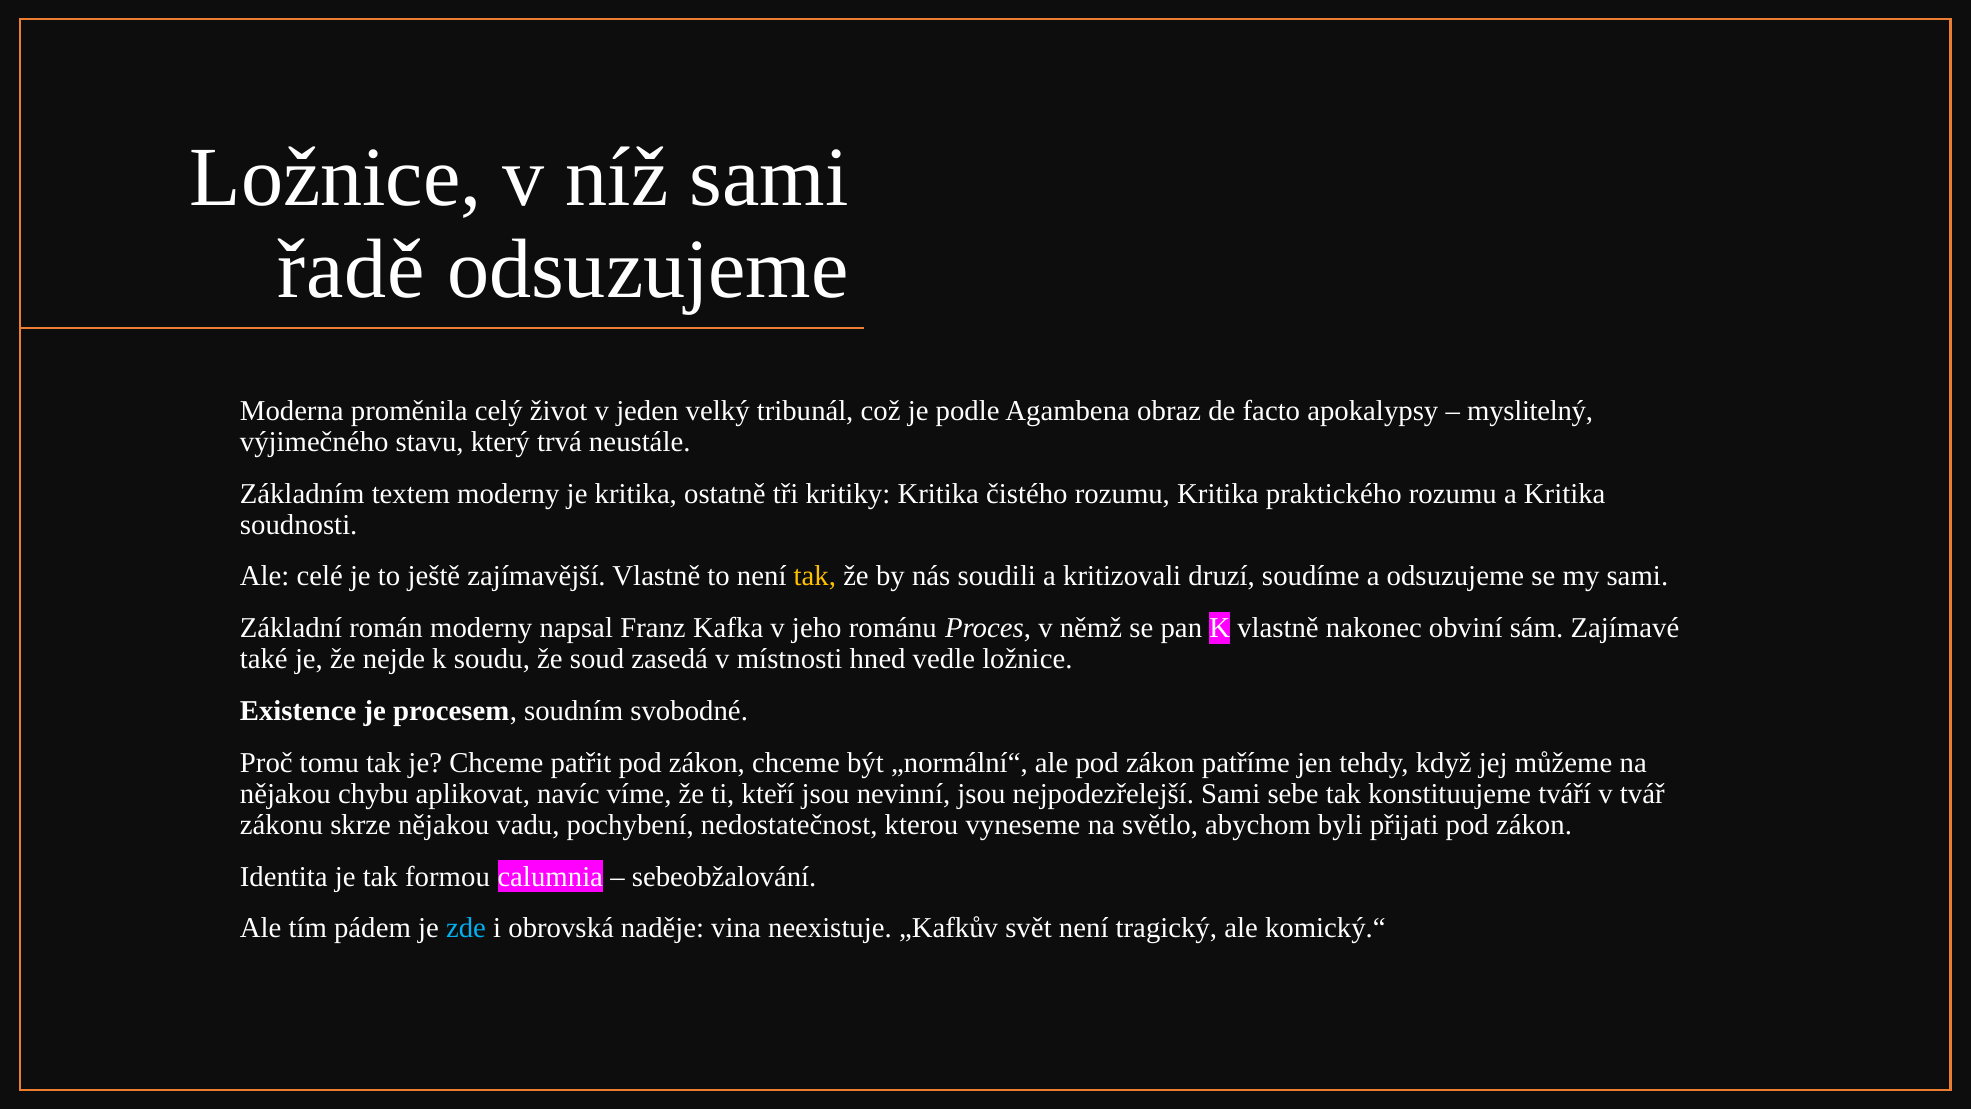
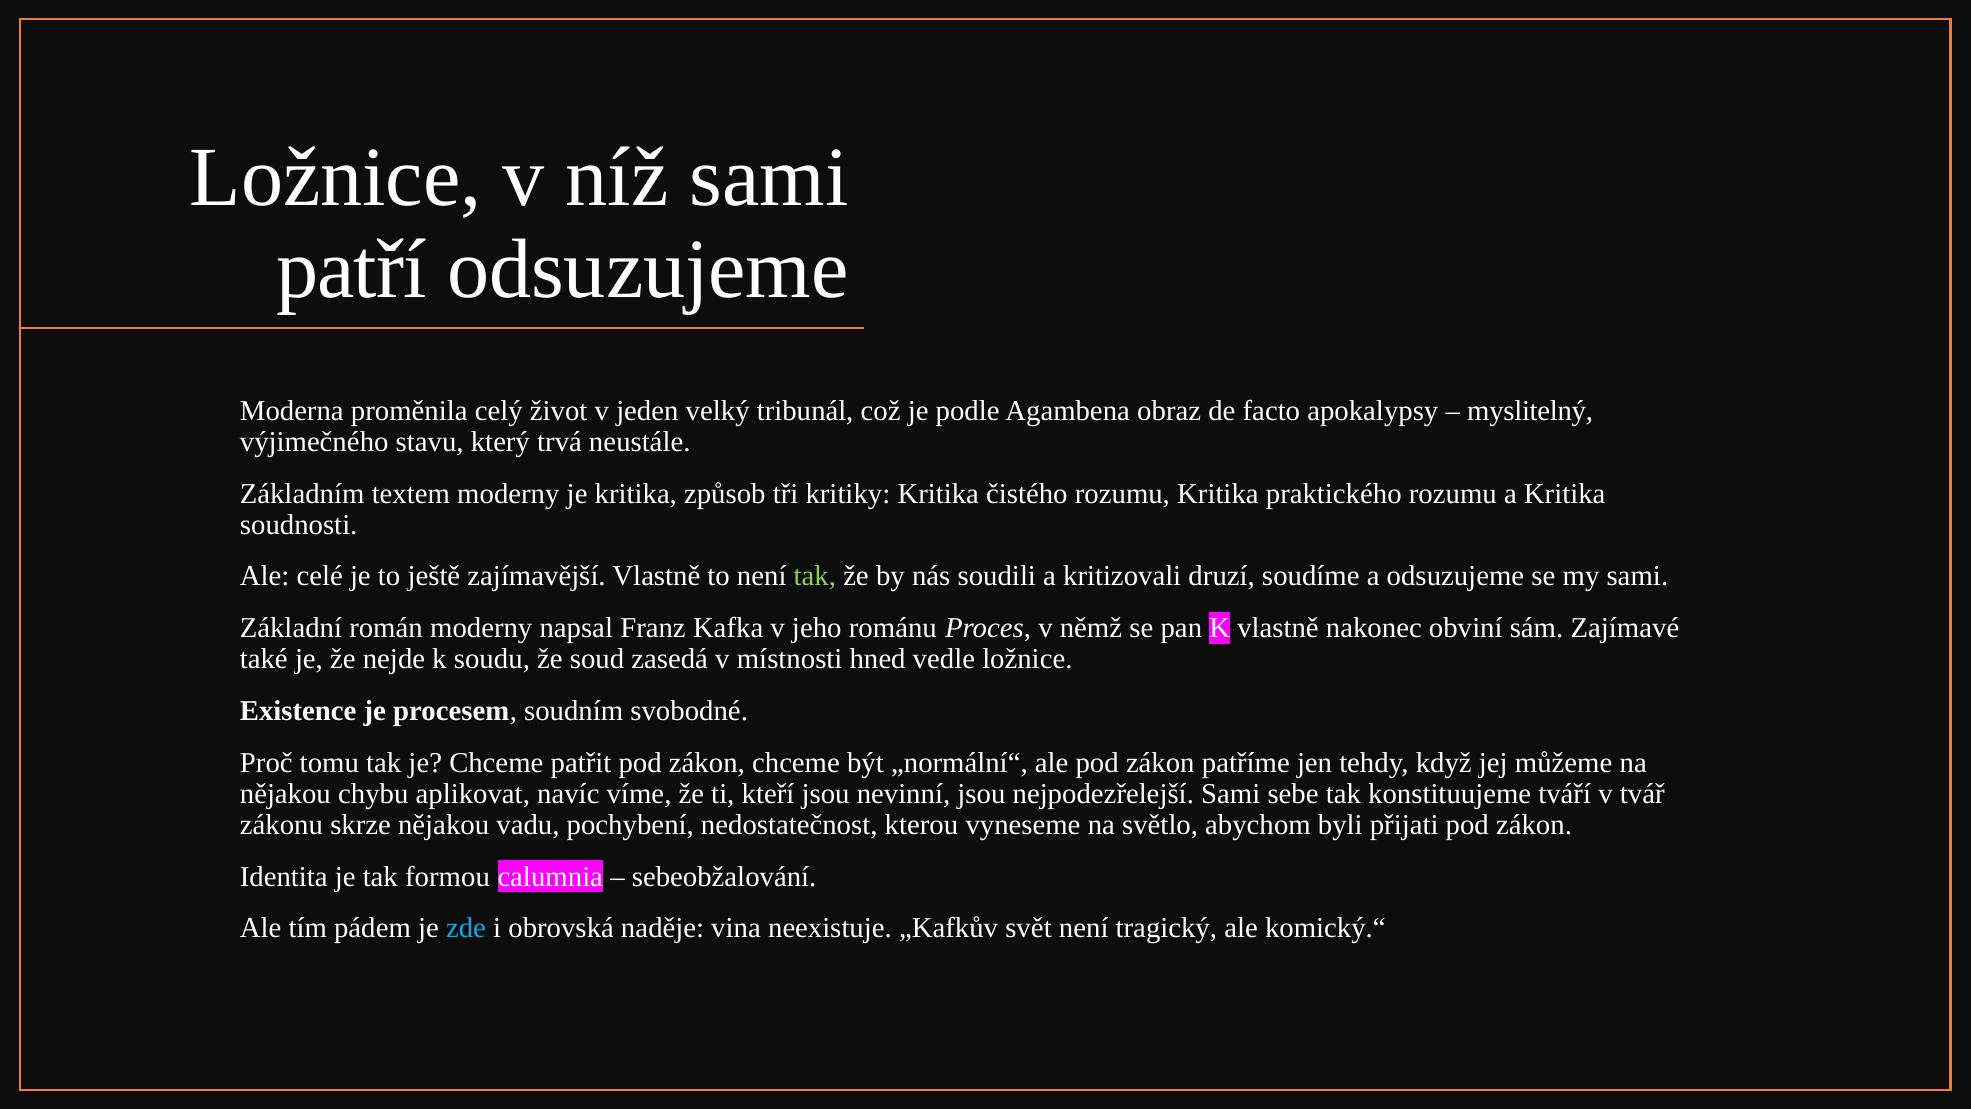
řadě: řadě -> patří
ostatně: ostatně -> způsob
tak at (815, 576) colour: yellow -> light green
